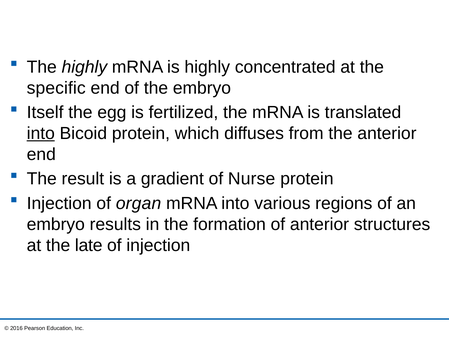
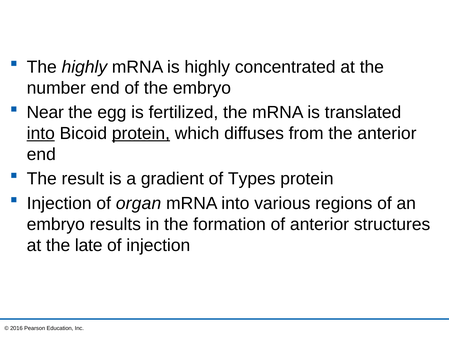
specific: specific -> number
Itself: Itself -> Near
protein at (141, 133) underline: none -> present
Nurse: Nurse -> Types
